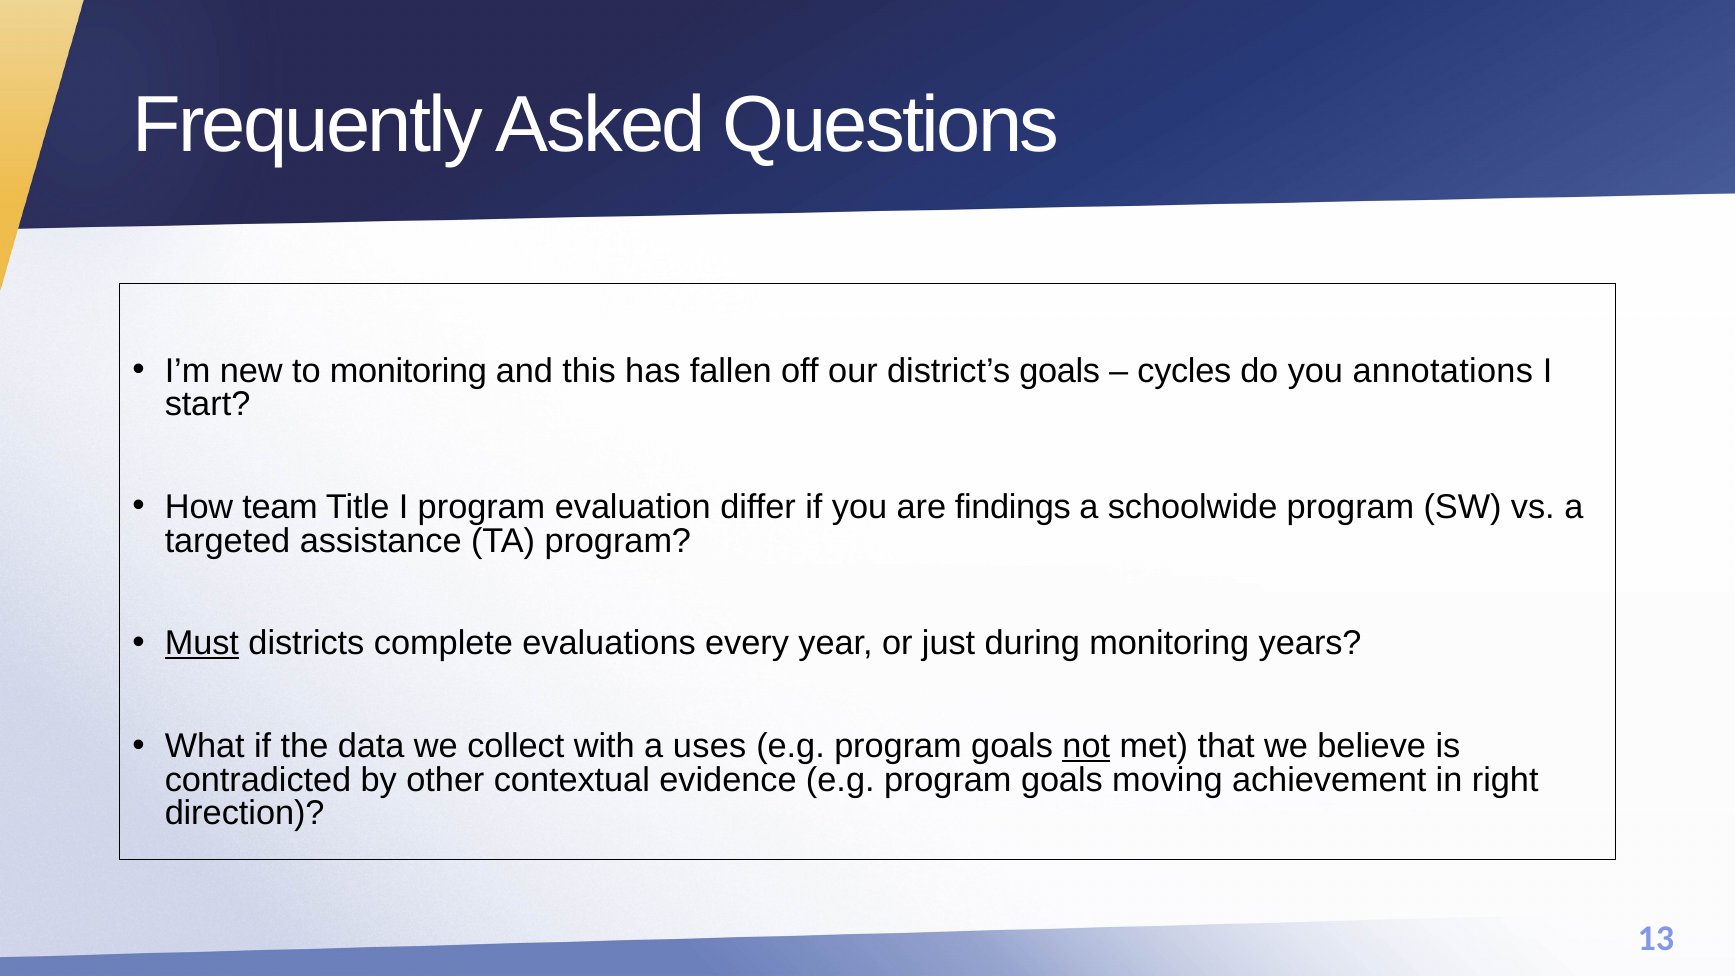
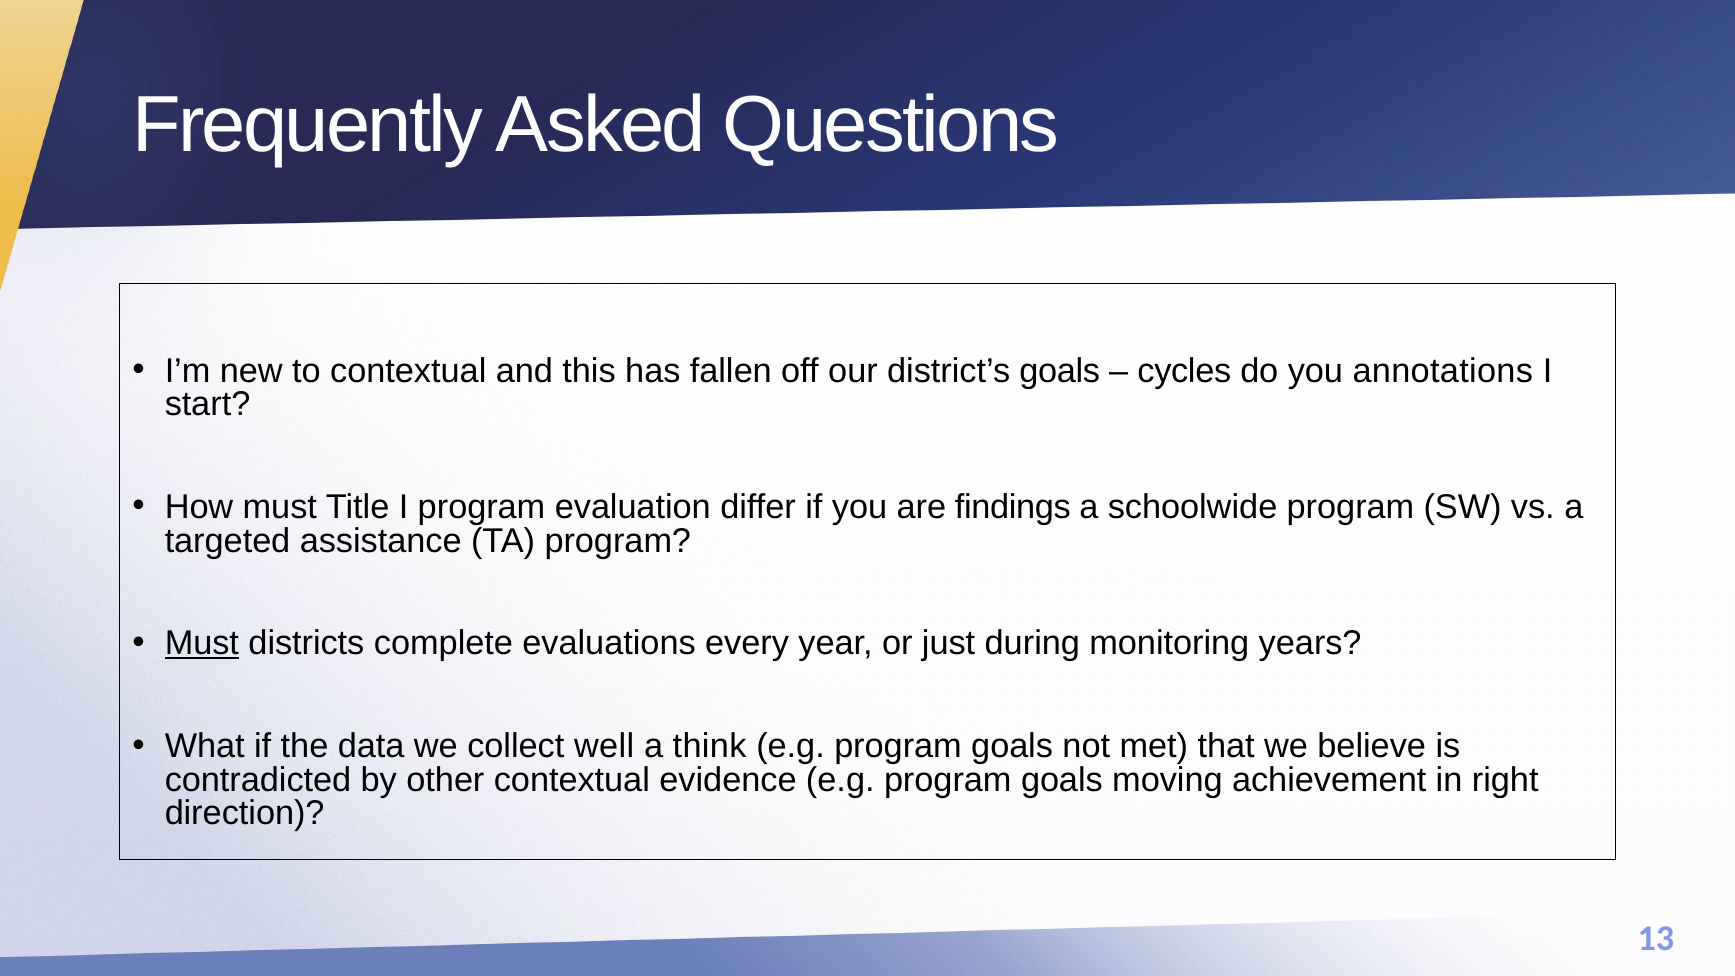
to monitoring: monitoring -> contextual
How team: team -> must
with: with -> well
uses: uses -> think
not underline: present -> none
